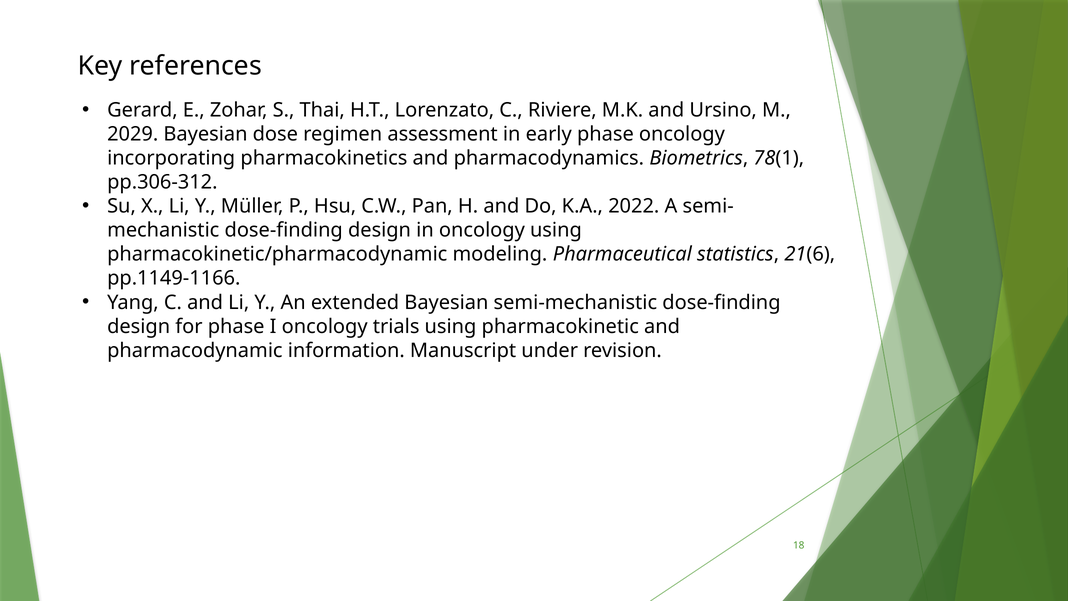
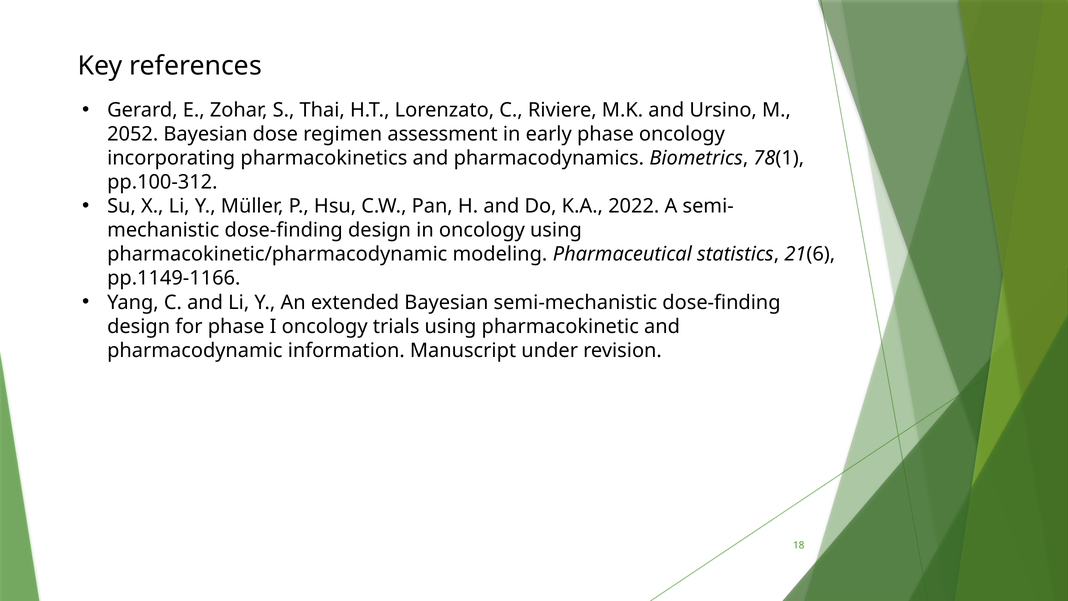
2029: 2029 -> 2052
pp.306-312: pp.306-312 -> pp.100-312
